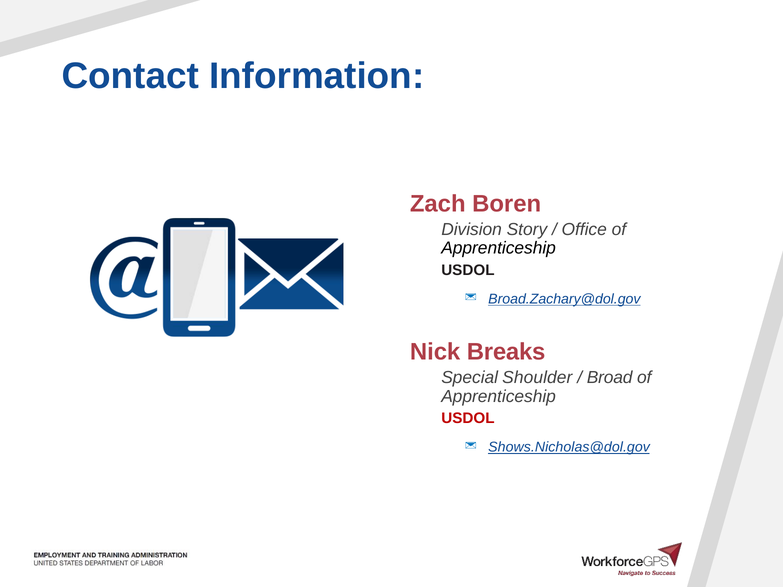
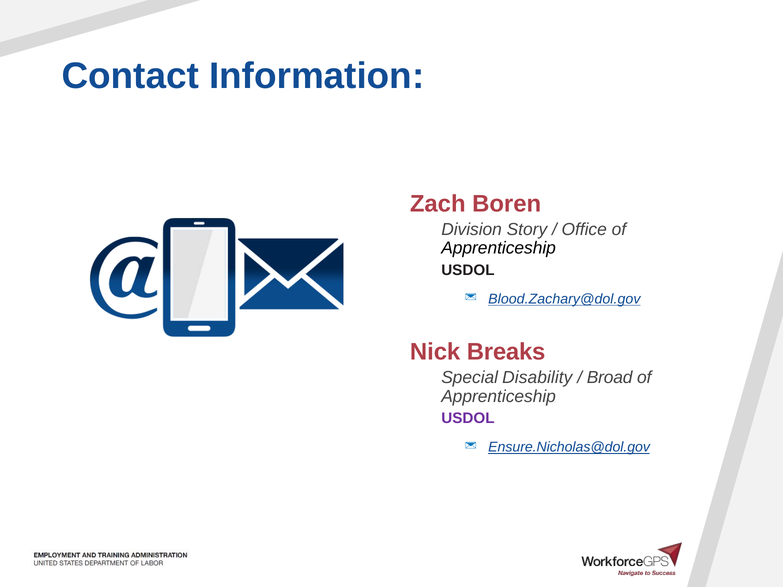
Broad.Zachary@dol.gov: Broad.Zachary@dol.gov -> Blood.Zachary@dol.gov
Shoulder: Shoulder -> Disability
USDOL at (468, 419) colour: red -> purple
Shows.Nicholas@dol.gov: Shows.Nicholas@dol.gov -> Ensure.Nicholas@dol.gov
